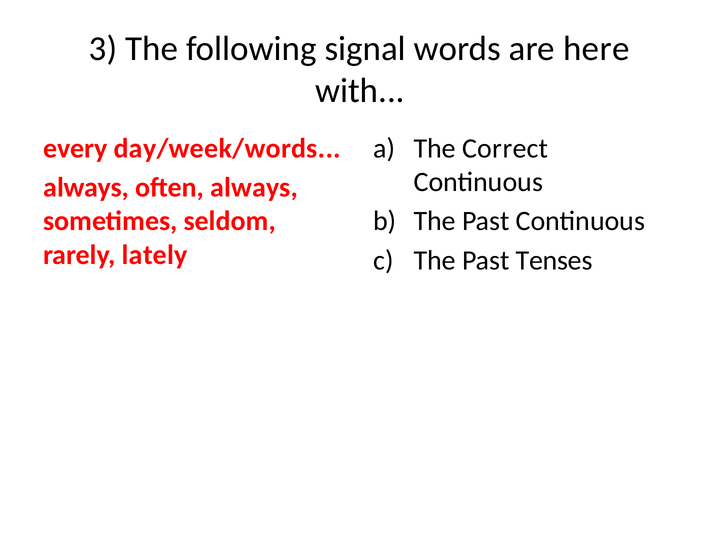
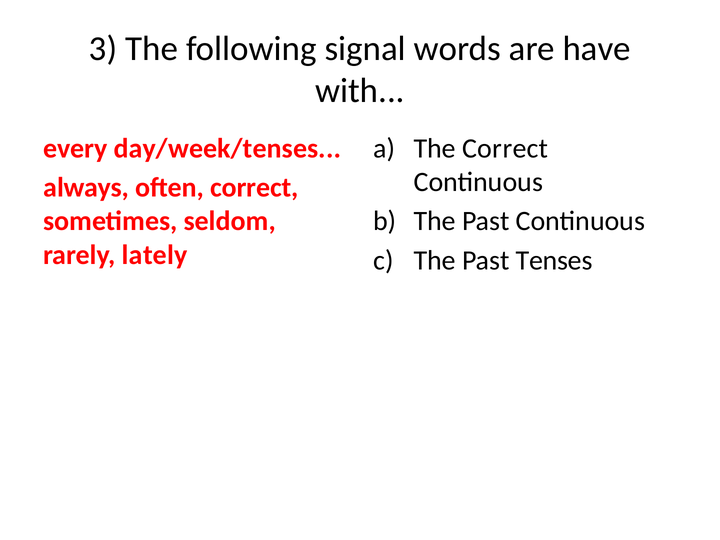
here: here -> have
day/week/words: day/week/words -> day/week/tenses
often always: always -> correct
